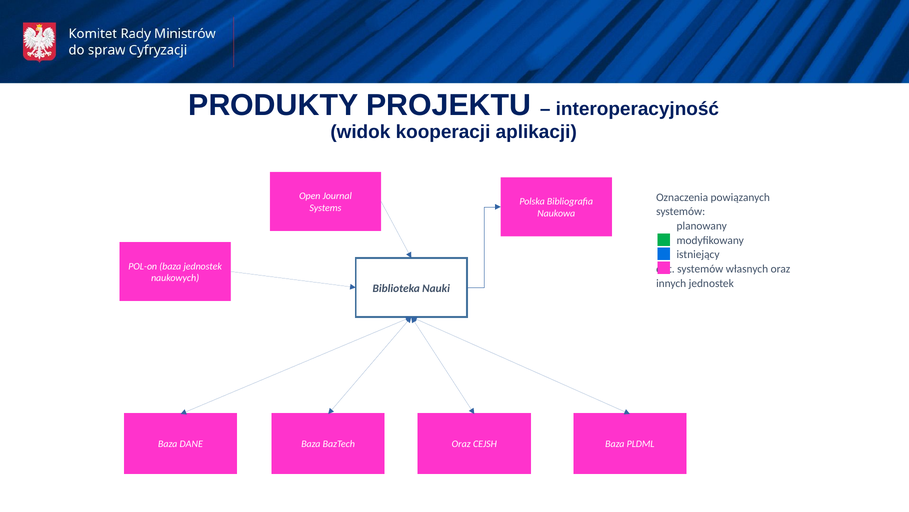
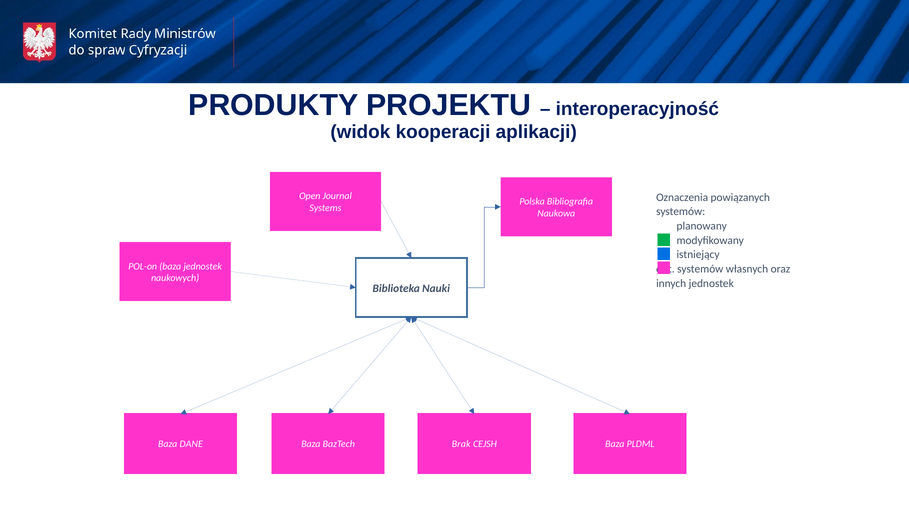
Oraz at (461, 444): Oraz -> Brak
